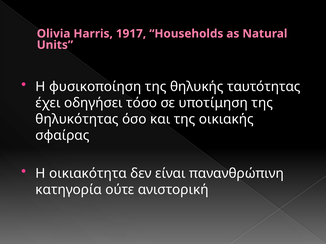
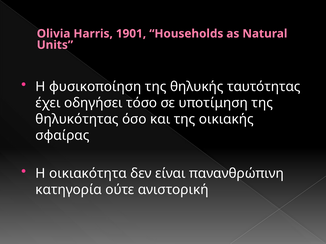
1917: 1917 -> 1901
